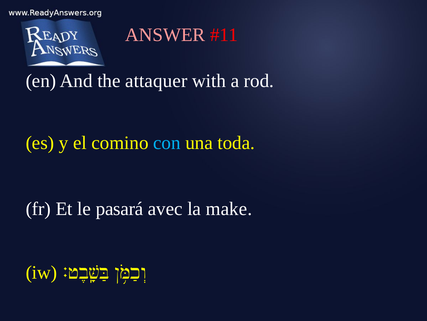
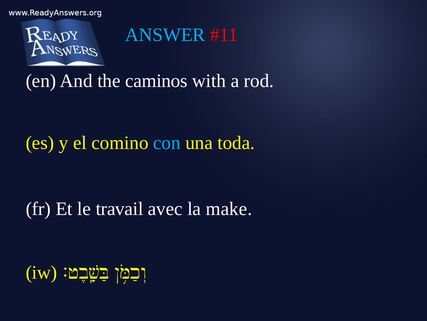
ANSWER colour: pink -> light blue
attaquer: attaquer -> caminos
pasará: pasará -> travail
